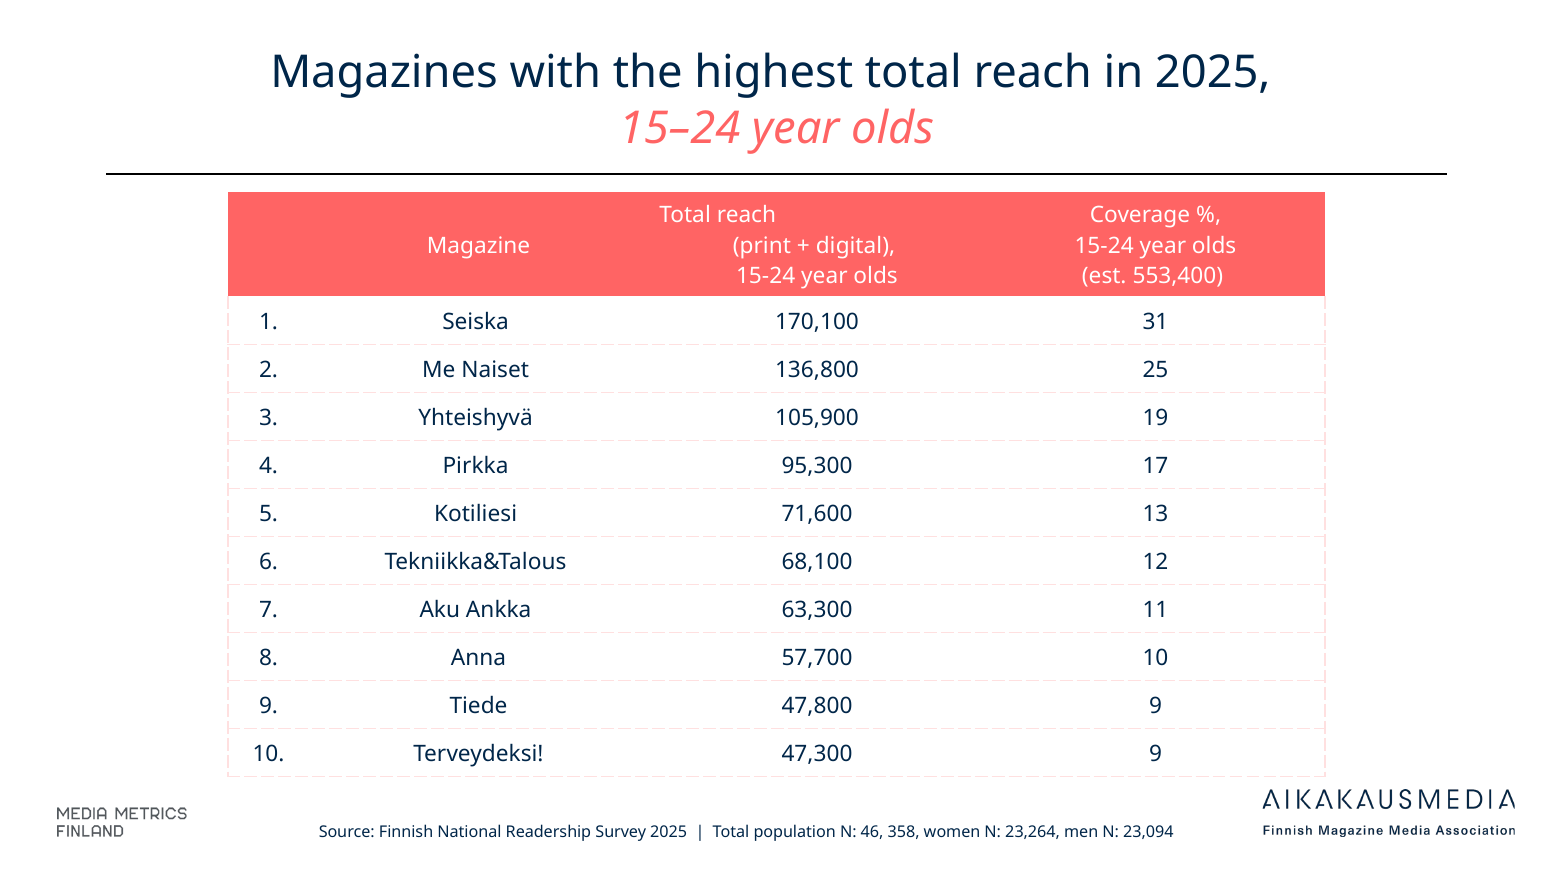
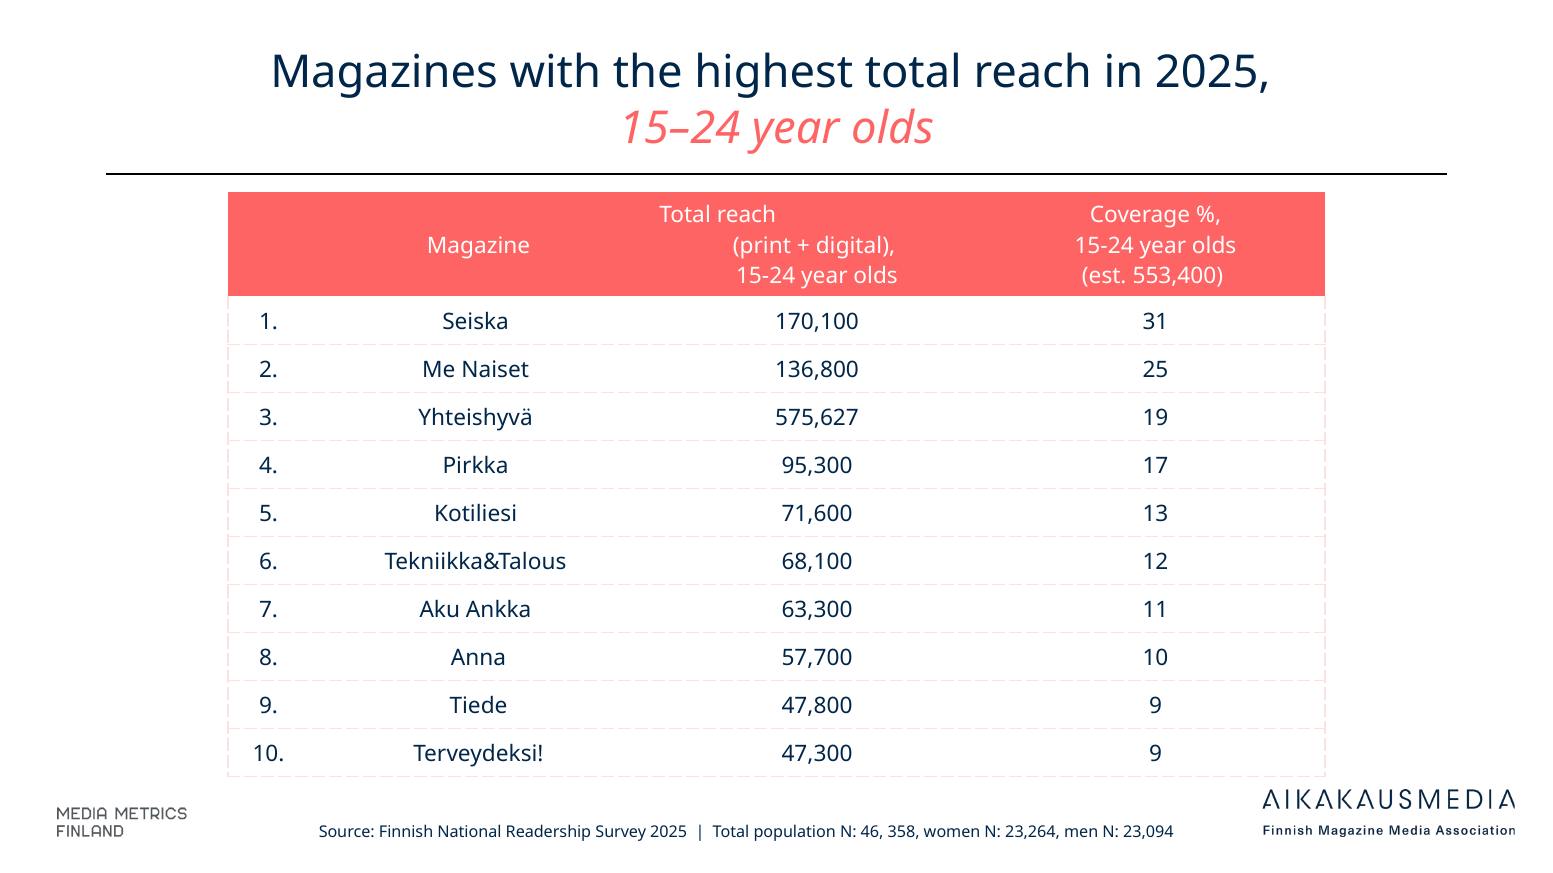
105,900: 105,900 -> 575,627
